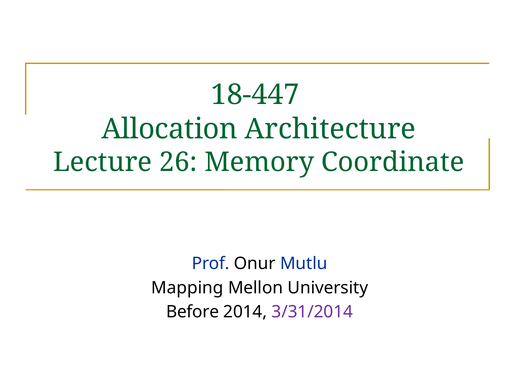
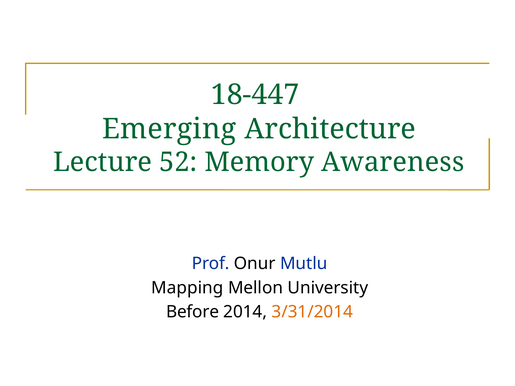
Allocation: Allocation -> Emerging
26: 26 -> 52
Coordinate: Coordinate -> Awareness
3/31/2014 colour: purple -> orange
